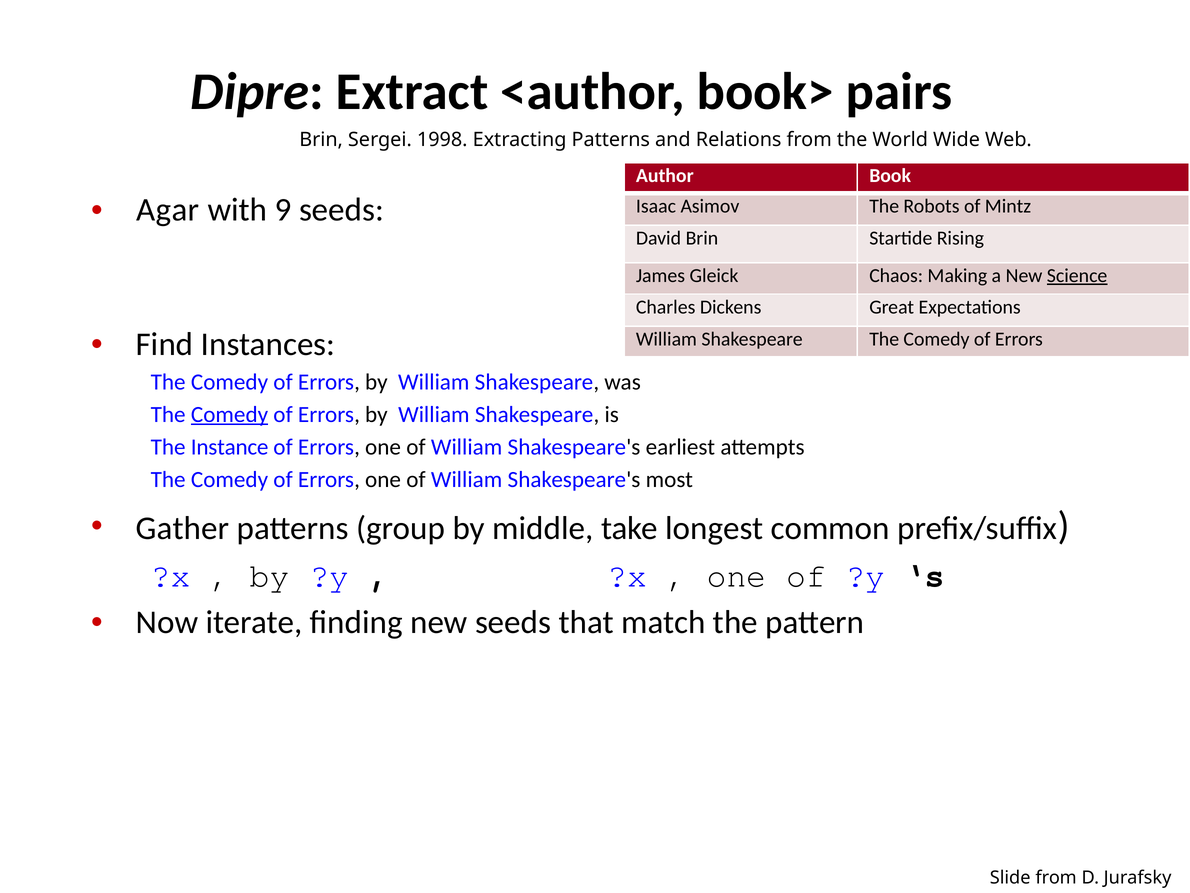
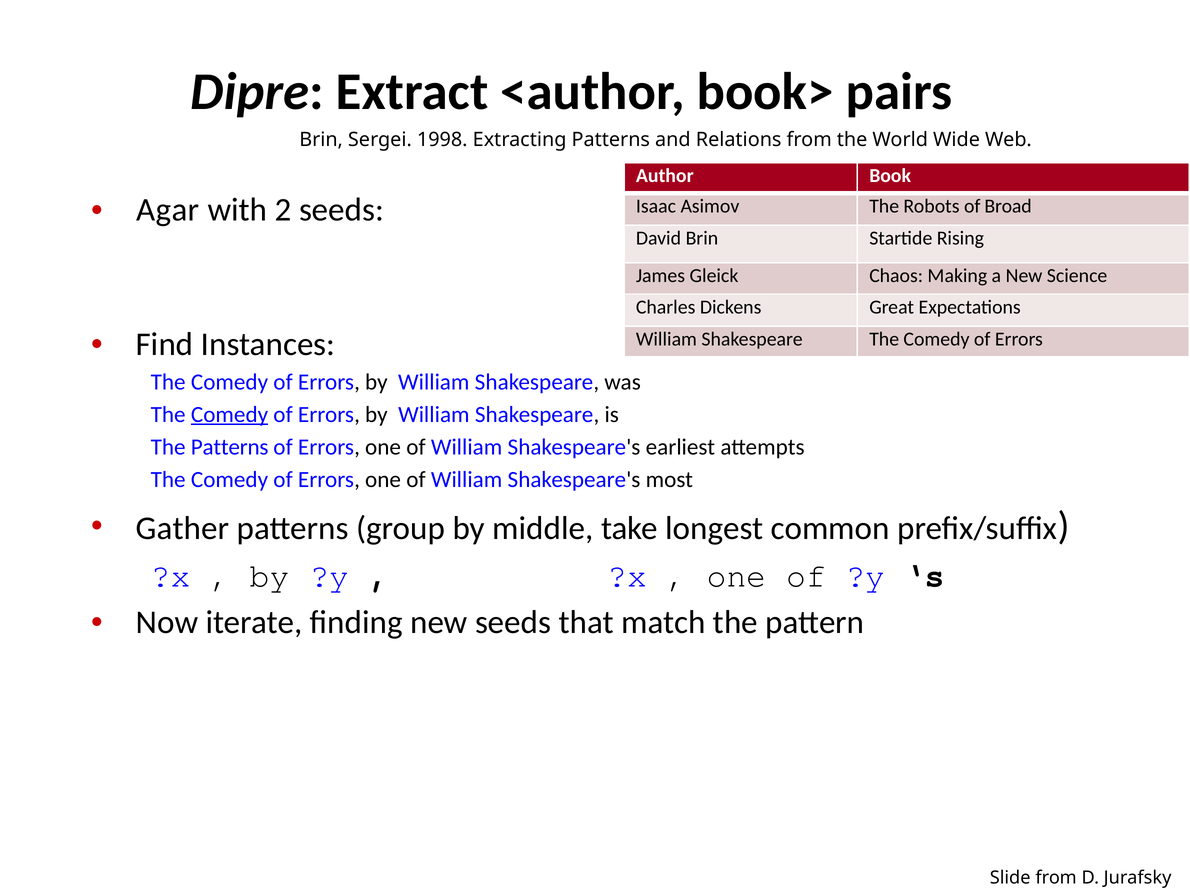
9: 9 -> 2
Mintz: Mintz -> Broad
Science underline: present -> none
The Instance: Instance -> Patterns
